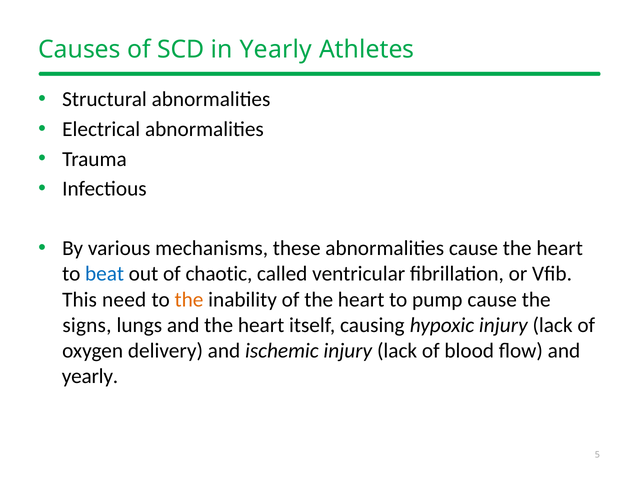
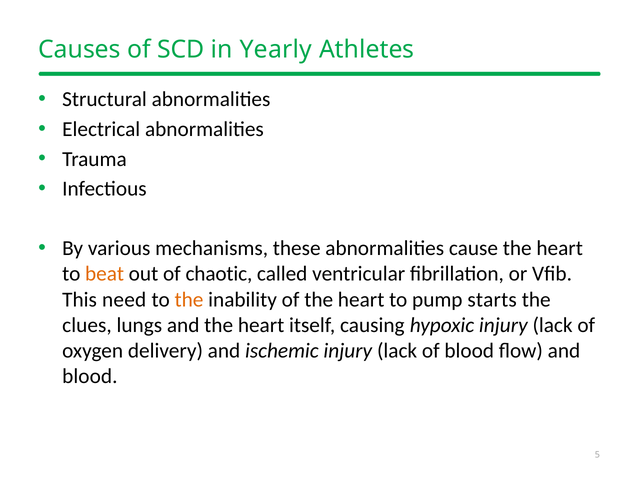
beat colour: blue -> orange
pump cause: cause -> starts
signs: signs -> clues
yearly at (90, 376): yearly -> blood
